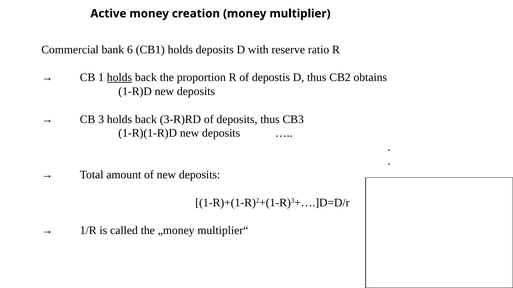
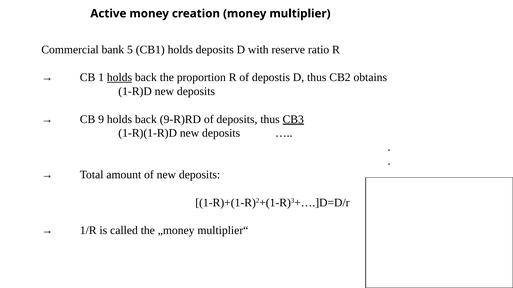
6: 6 -> 5
3: 3 -> 9
3-R)RD: 3-R)RD -> 9-R)RD
CB3 underline: none -> present
